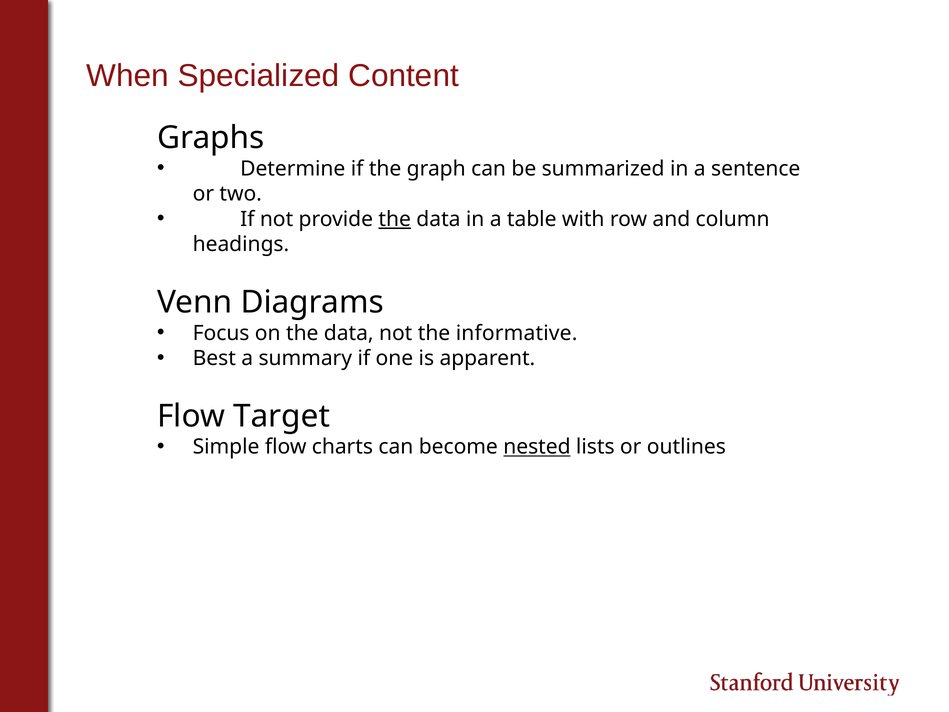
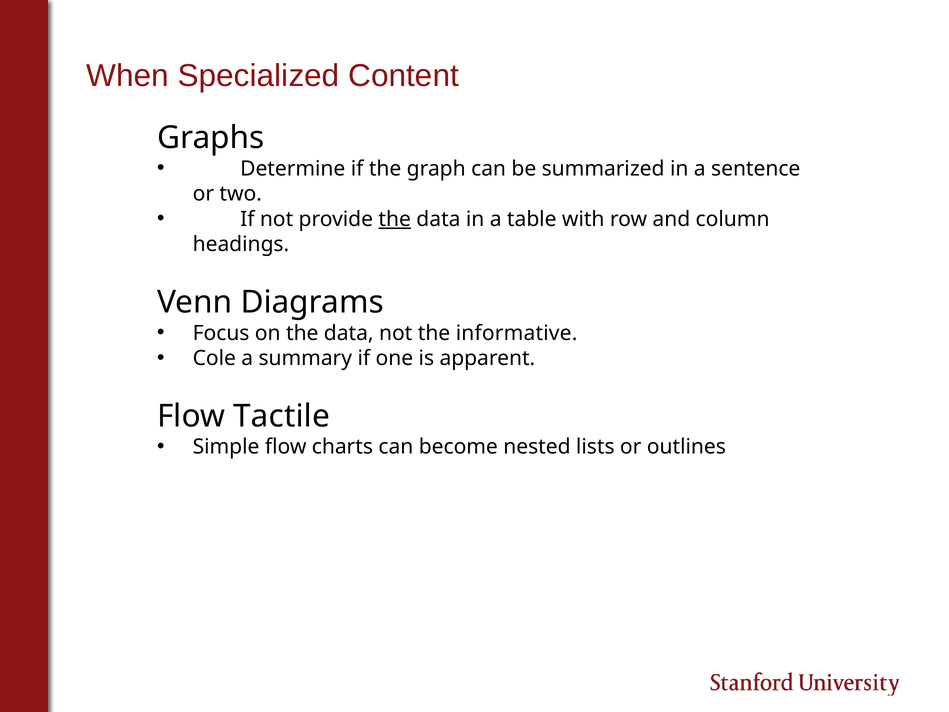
Best: Best -> Cole
Target: Target -> Tactile
nested underline: present -> none
